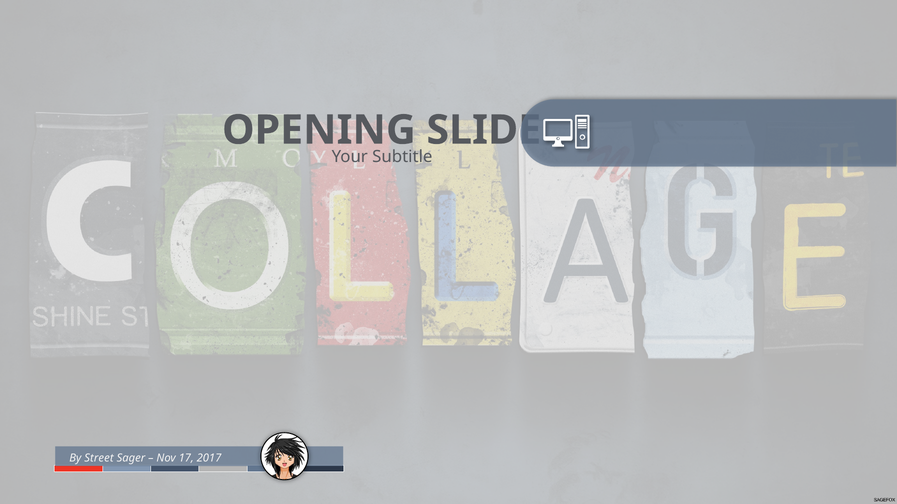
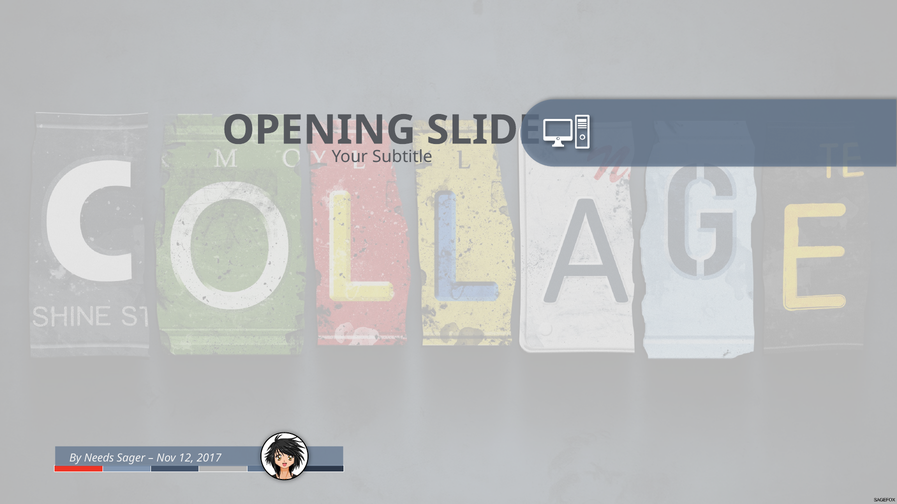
Street: Street -> Needs
17: 17 -> 12
